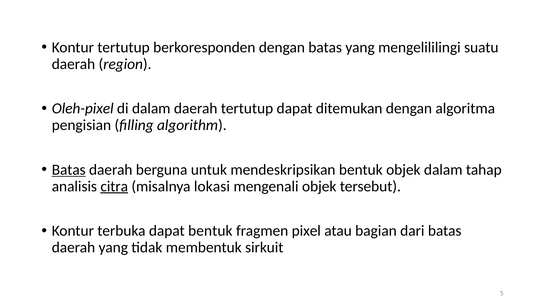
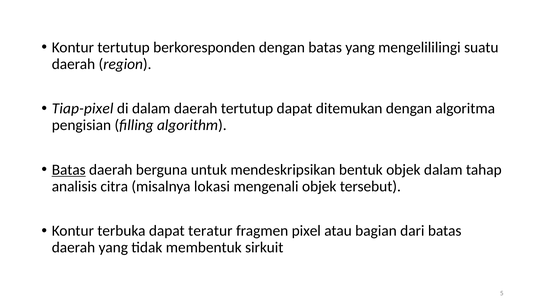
Oleh-pixel: Oleh-pixel -> Tiap-pixel
citra underline: present -> none
dapat bentuk: bentuk -> teratur
